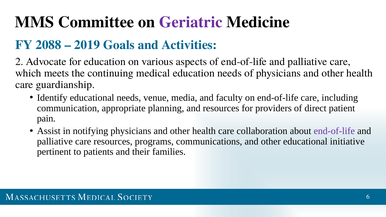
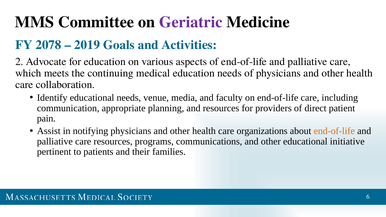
2088: 2088 -> 2078
guardianship: guardianship -> collaboration
collaboration: collaboration -> organizations
end-of-life at (334, 131) colour: purple -> orange
